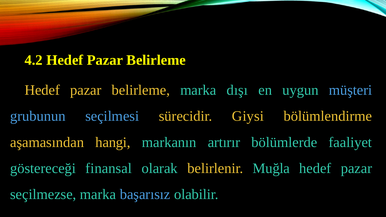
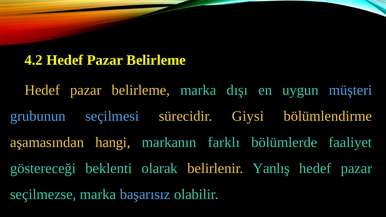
artırır: artırır -> farklı
finansal: finansal -> beklenti
Muğla: Muğla -> Yanlış
